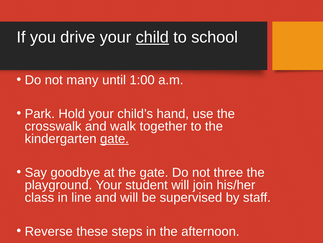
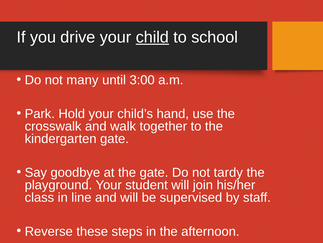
1:00: 1:00 -> 3:00
gate at (114, 138) underline: present -> none
three: three -> tardy
